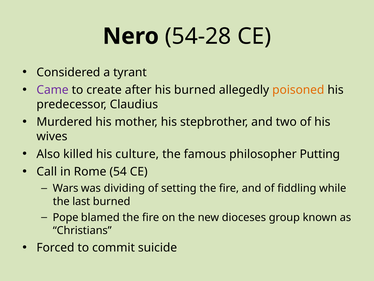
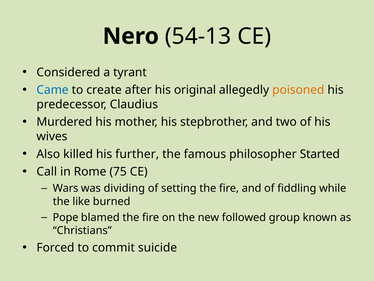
54-28: 54-28 -> 54-13
Came colour: purple -> blue
his burned: burned -> original
culture: culture -> further
Putting: Putting -> Started
54: 54 -> 75
last: last -> like
dioceses: dioceses -> followed
